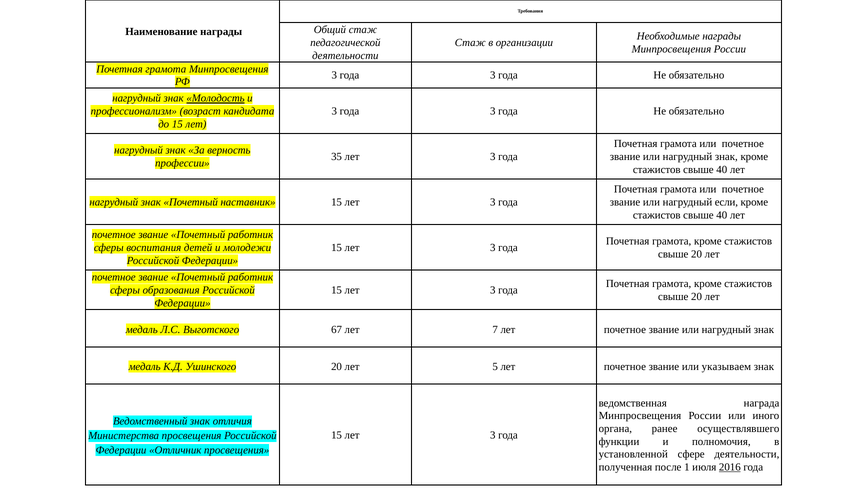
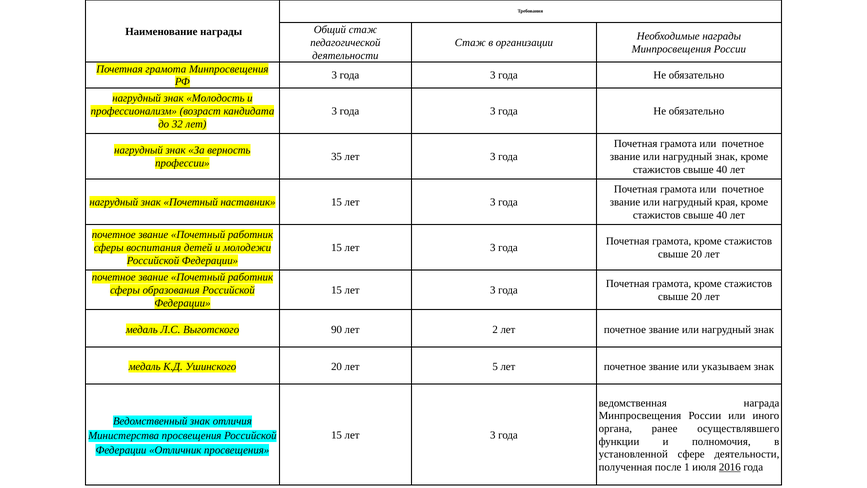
Молодость underline: present -> none
до 15: 15 -> 32
если: если -> края
67: 67 -> 90
7: 7 -> 2
